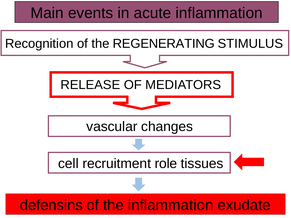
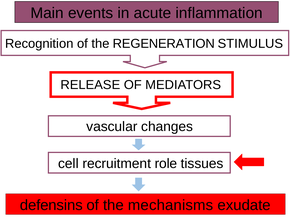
REGENERATING: REGENERATING -> REGENERATION
the inflammation: inflammation -> mechanisms
